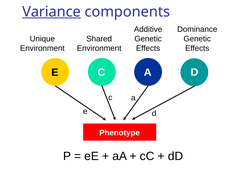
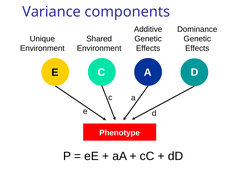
Variance underline: present -> none
